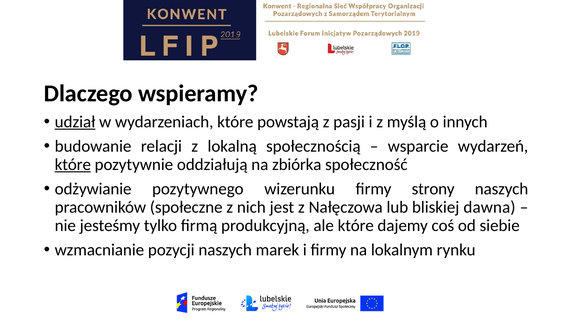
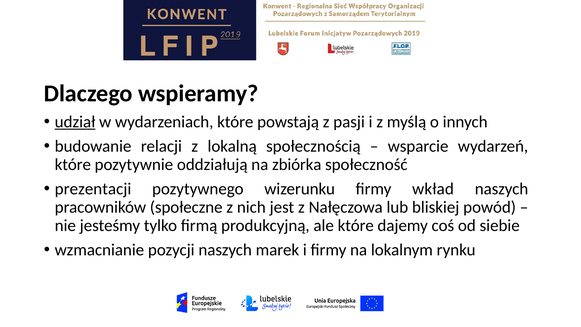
które at (73, 165) underline: present -> none
odżywianie: odżywianie -> prezentacji
strony: strony -> wkład
dawna: dawna -> powód
